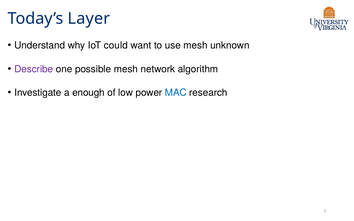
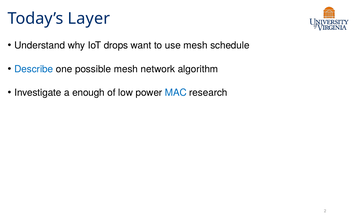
could: could -> drops
unknown: unknown -> schedule
Describe colour: purple -> blue
